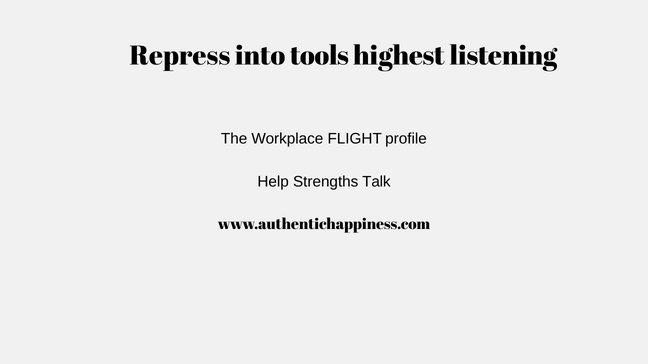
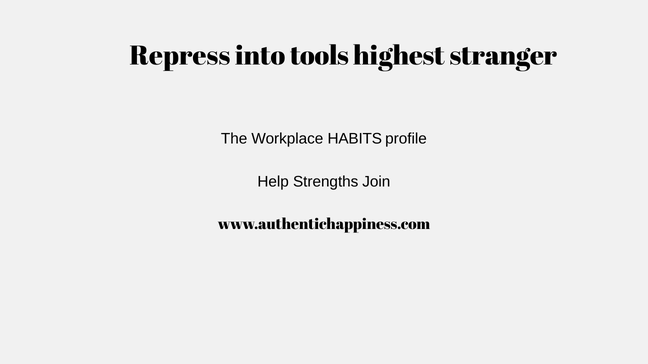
listening: listening -> stranger
FLIGHT: FLIGHT -> HABITS
Talk: Talk -> Join
